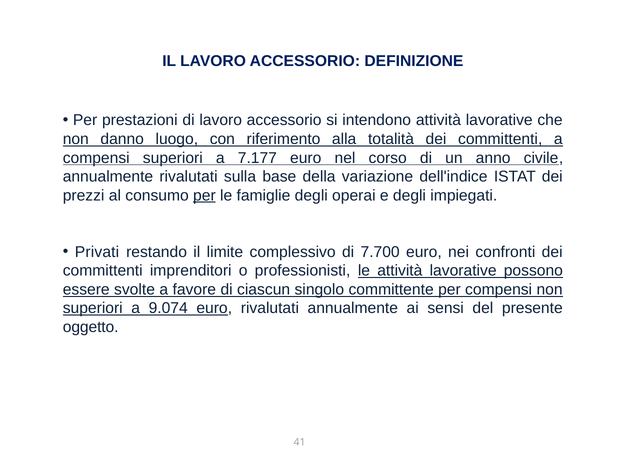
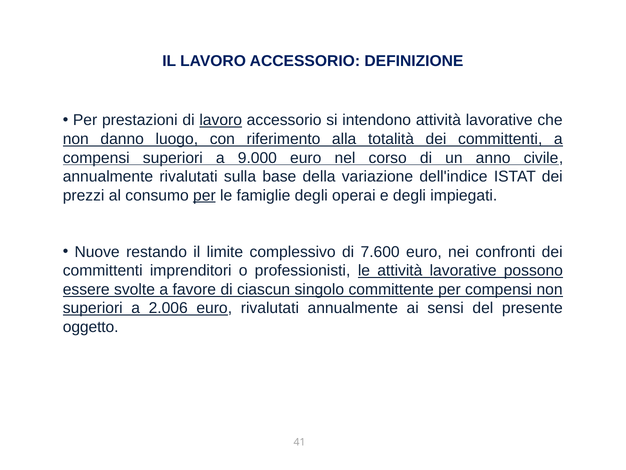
lavoro at (221, 120) underline: none -> present
7.177: 7.177 -> 9.000
Privati: Privati -> Nuove
7.700: 7.700 -> 7.600
9.074: 9.074 -> 2.006
